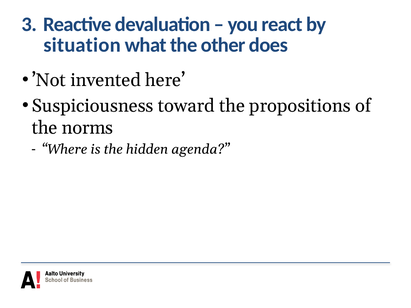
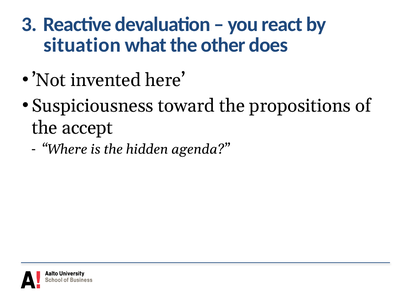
norms: norms -> accept
